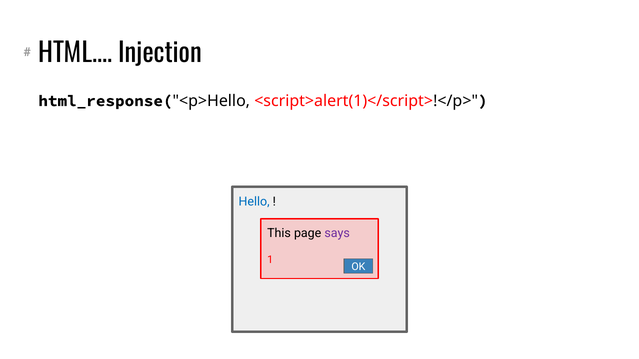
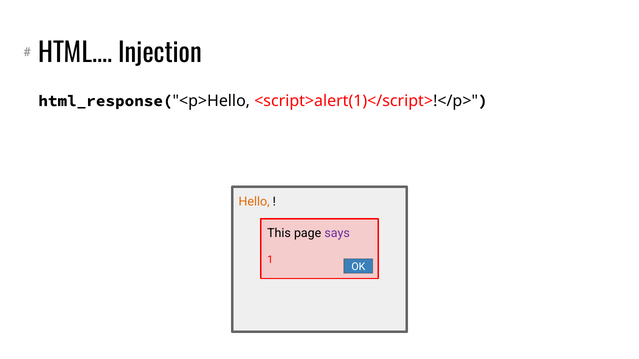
Hello colour: blue -> orange
